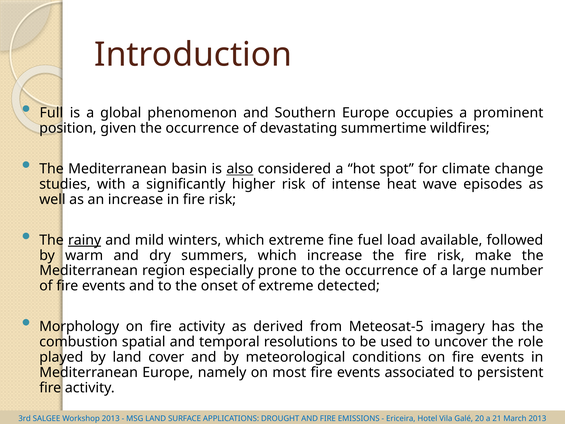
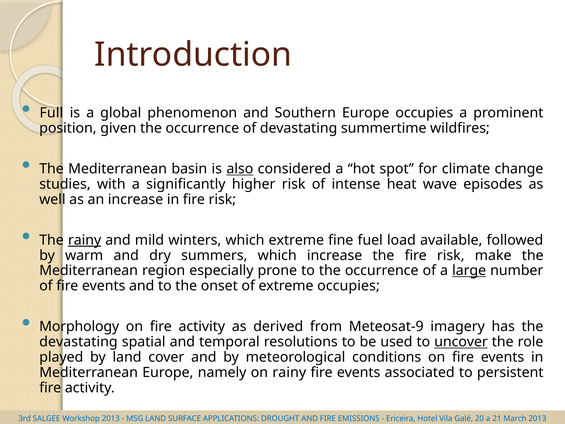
large underline: none -> present
extreme detected: detected -> occupies
Meteosat-5: Meteosat-5 -> Meteosat-9
combustion at (79, 342): combustion -> devastating
uncover underline: none -> present
on most: most -> rainy
